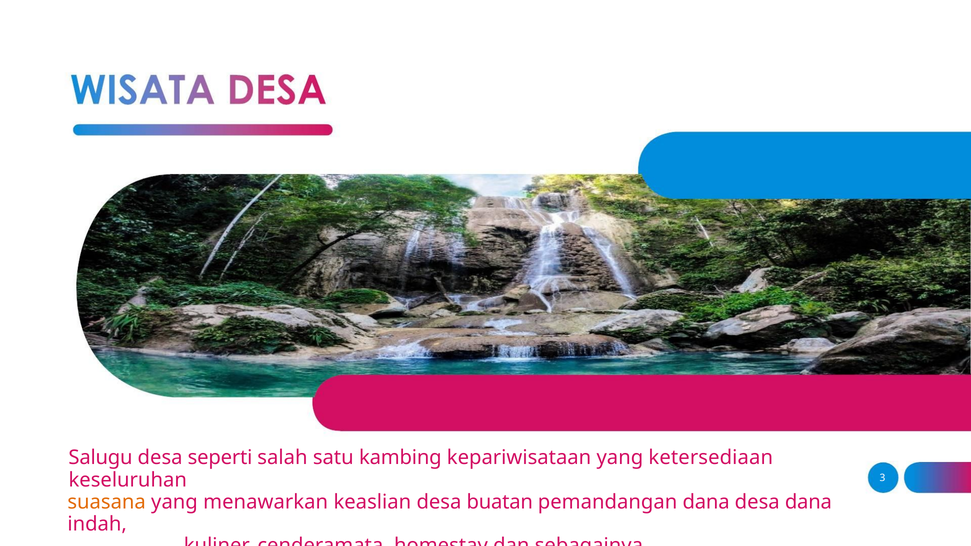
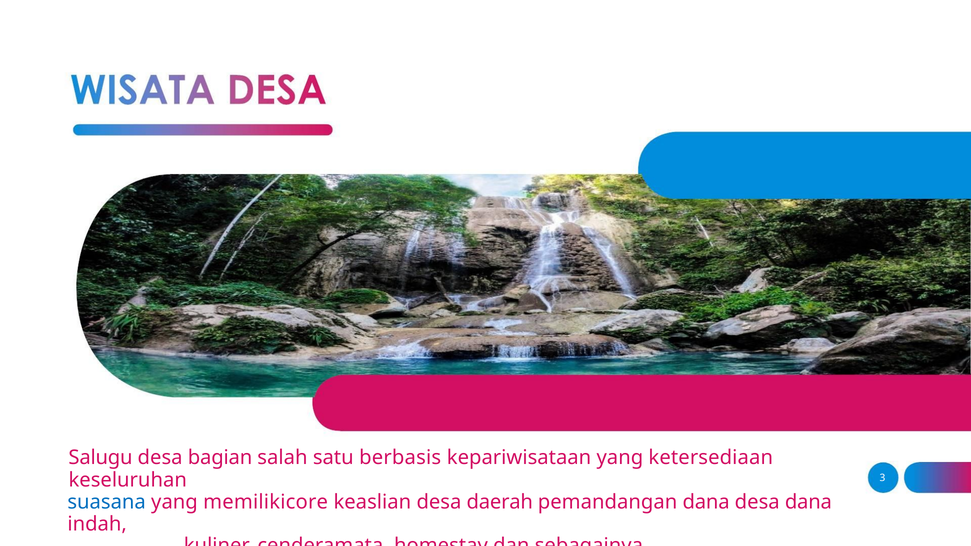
seperti: seperti -> bagian
kambing: kambing -> berbasis
suasana colour: orange -> blue
menawarkan: menawarkan -> memilikicore
buatan: buatan -> daerah
